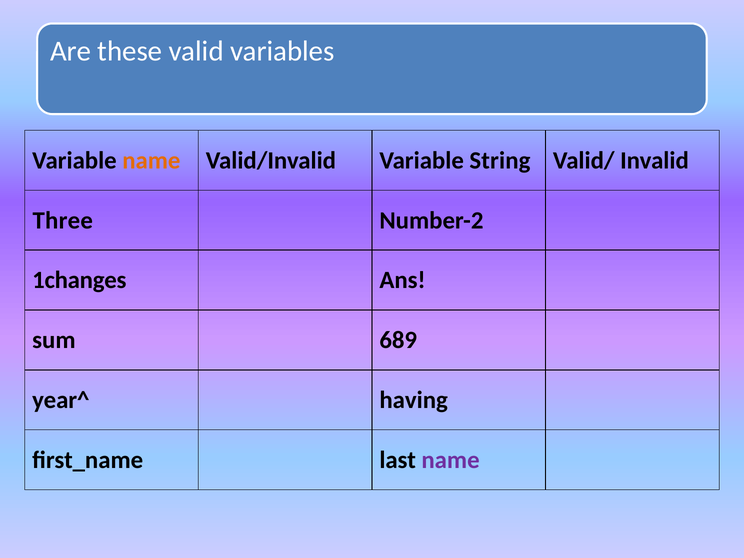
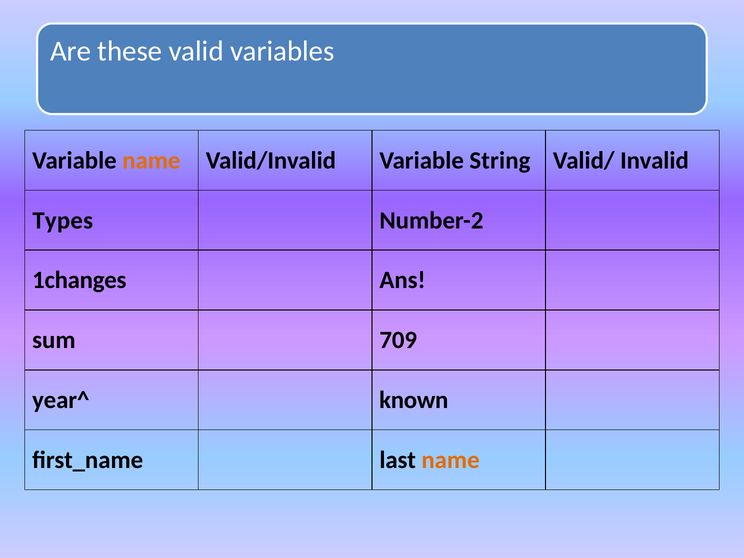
Three: Three -> Types
689: 689 -> 709
having: having -> known
name at (451, 460) colour: purple -> orange
